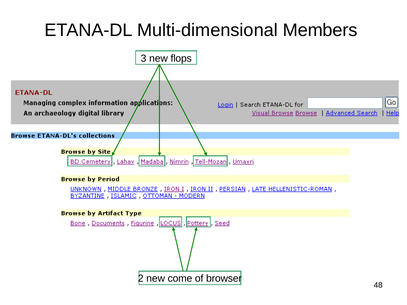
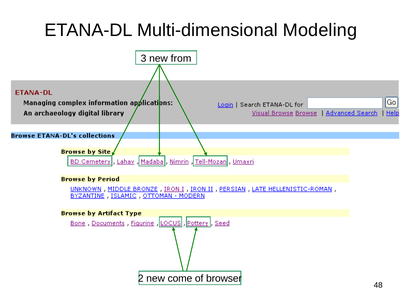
Members: Members -> Modeling
flops: flops -> from
